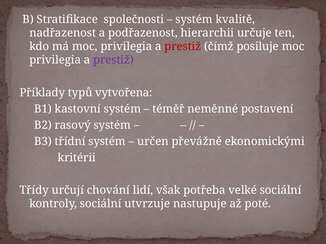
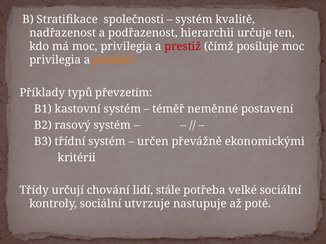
prestiž at (113, 60) colour: purple -> orange
vytvořena: vytvořena -> převzetím
však: však -> stále
